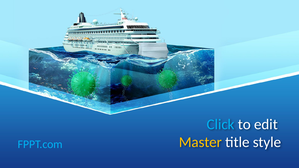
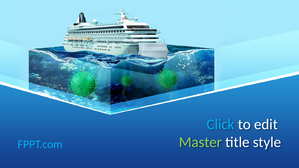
Master colour: yellow -> light green
